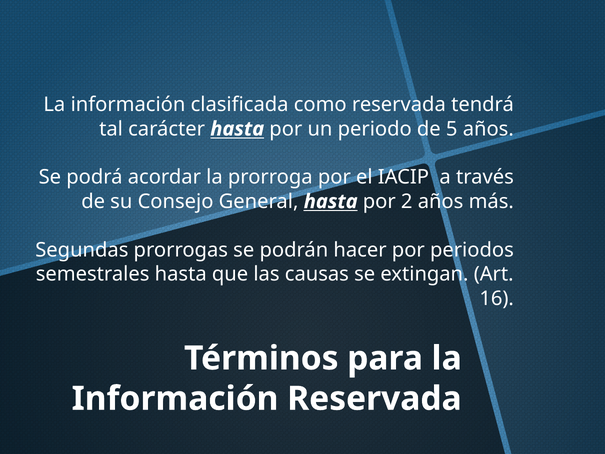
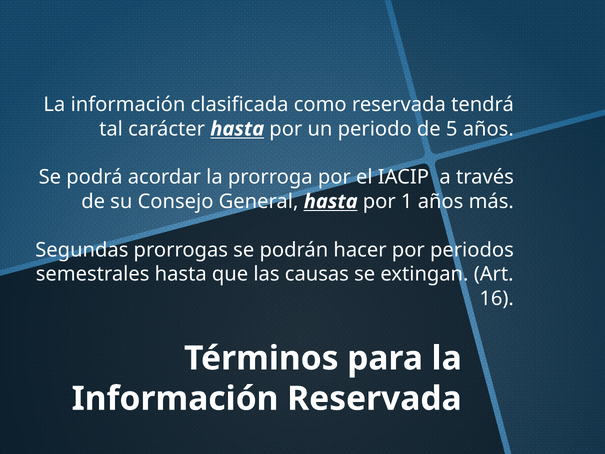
2: 2 -> 1
